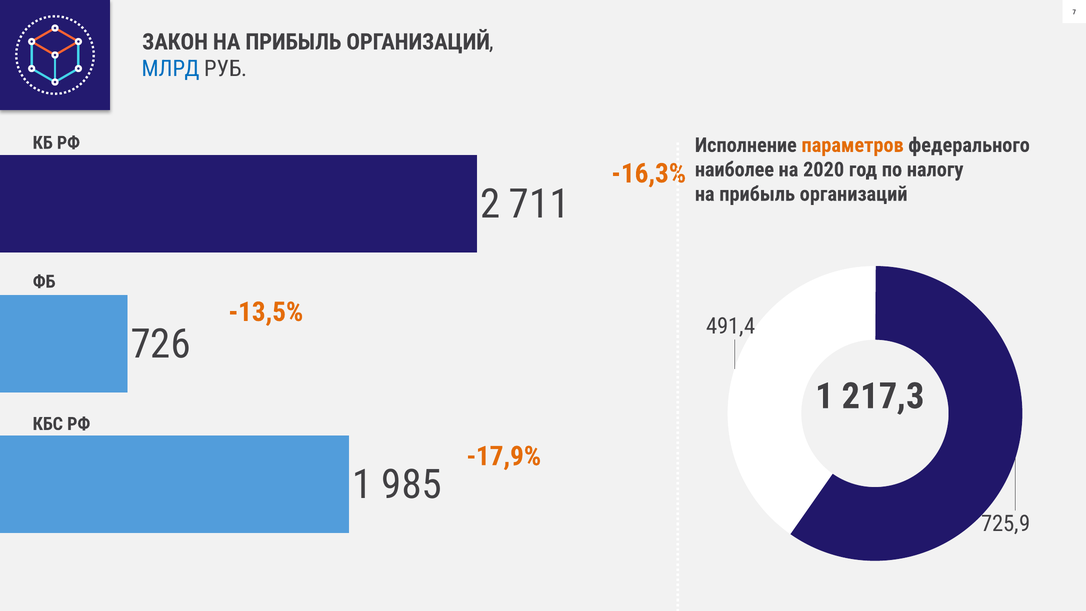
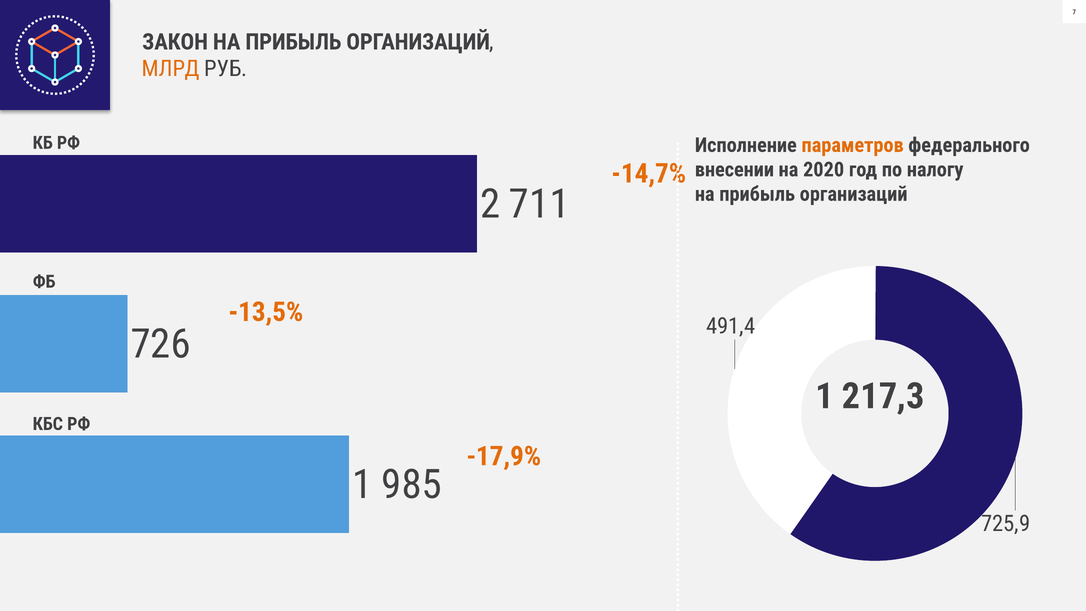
МЛРД colour: blue -> orange
наиболее: наиболее -> внесении
-16,3%: -16,3% -> -14,7%
